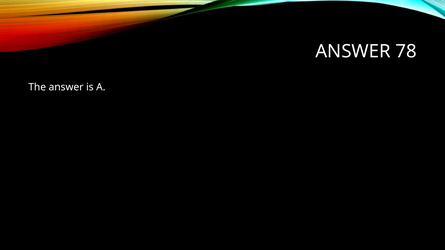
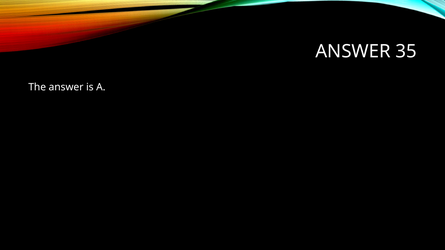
78: 78 -> 35
